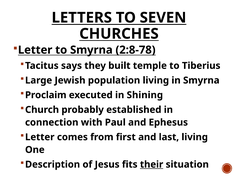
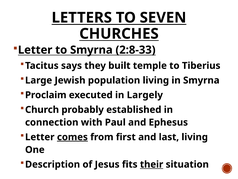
2:8-78: 2:8-78 -> 2:8-33
Shining: Shining -> Largely
comes underline: none -> present
